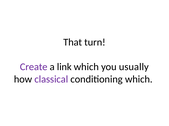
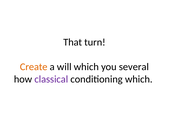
Create colour: purple -> orange
link: link -> will
usually: usually -> several
